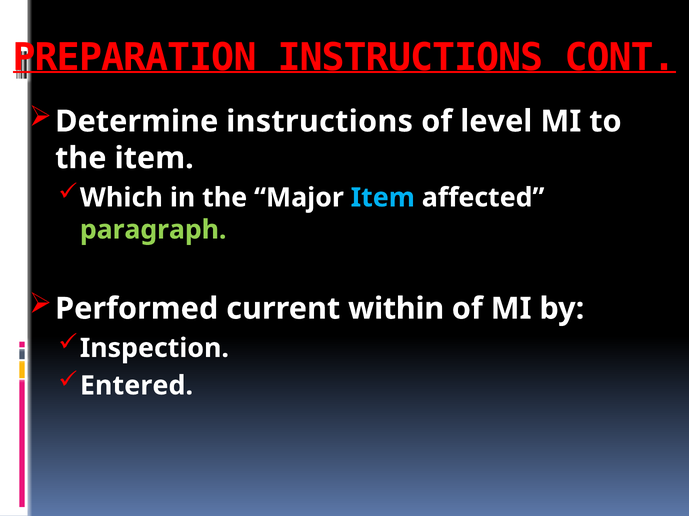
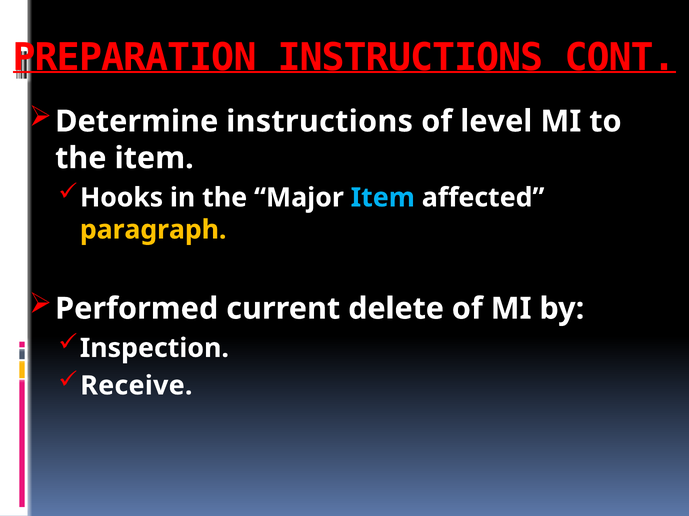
Which: Which -> Hooks
paragraph colour: light green -> yellow
within: within -> delete
Entered: Entered -> Receive
